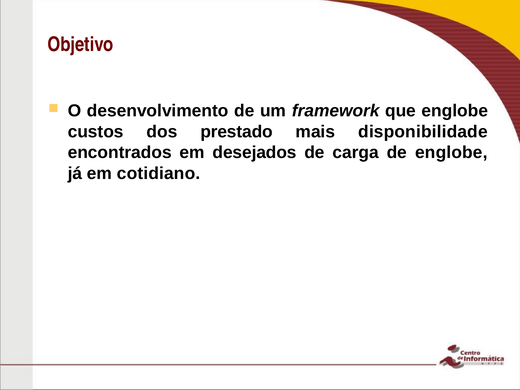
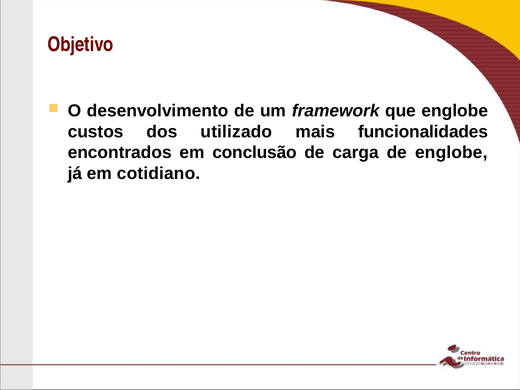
prestado: prestado -> utilizado
disponibilidade: disponibilidade -> funcionalidades
desejados: desejados -> conclusão
